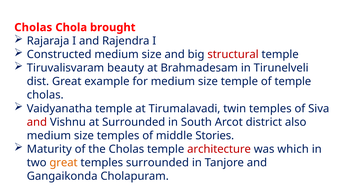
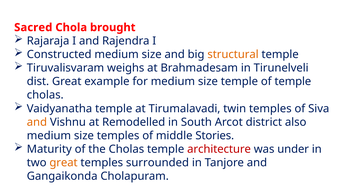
Cholas at (33, 27): Cholas -> Sacred
structural colour: red -> orange
beauty: beauty -> weighs
and at (37, 122) colour: red -> orange
at Surrounded: Surrounded -> Remodelled
which: which -> under
